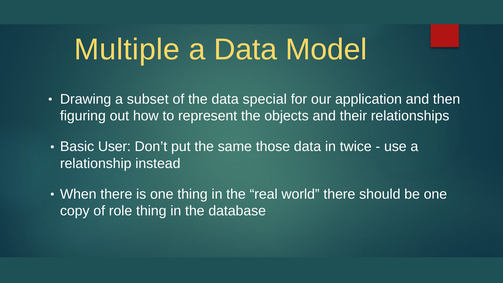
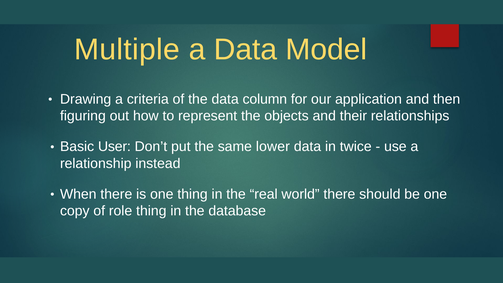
subset: subset -> criteria
special: special -> column
those: those -> lower
